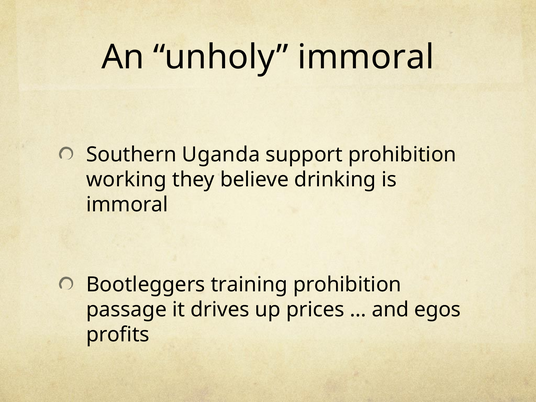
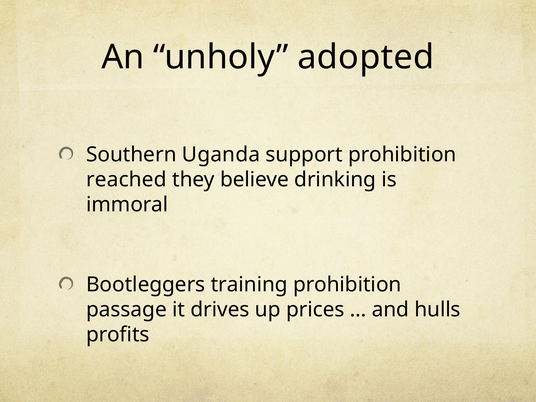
unholy immoral: immoral -> adopted
working: working -> reached
egos: egos -> hulls
